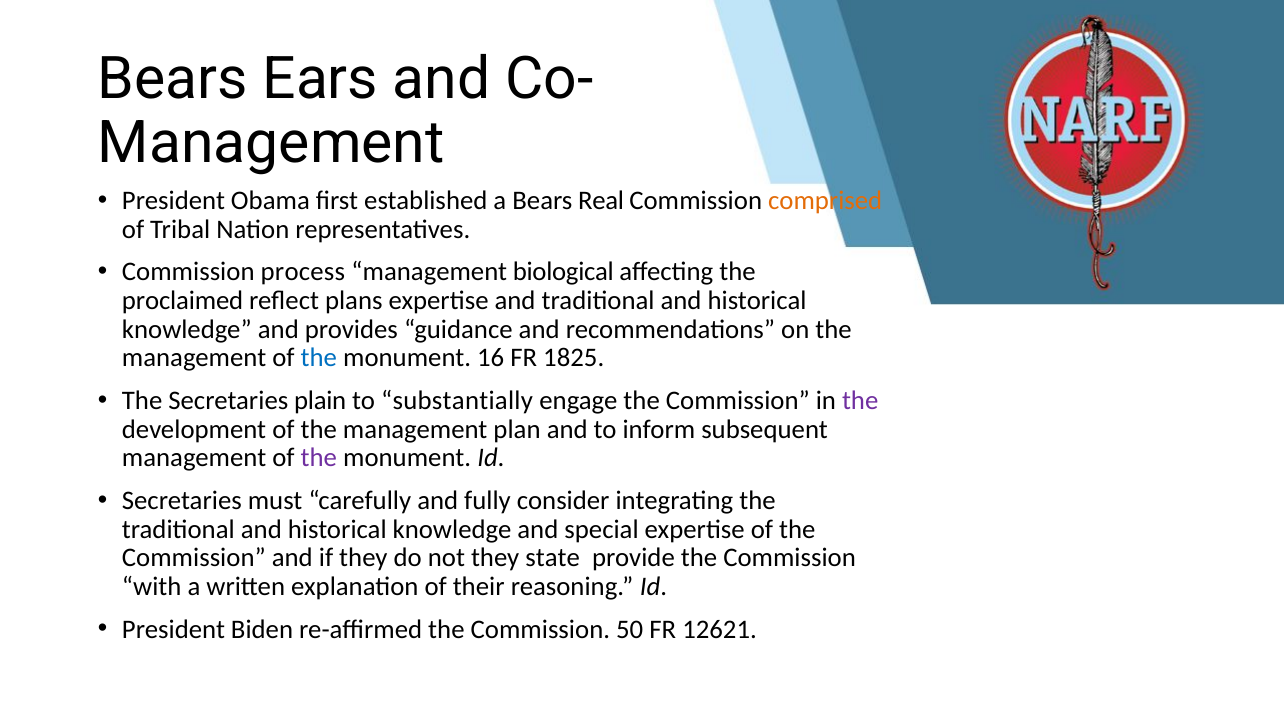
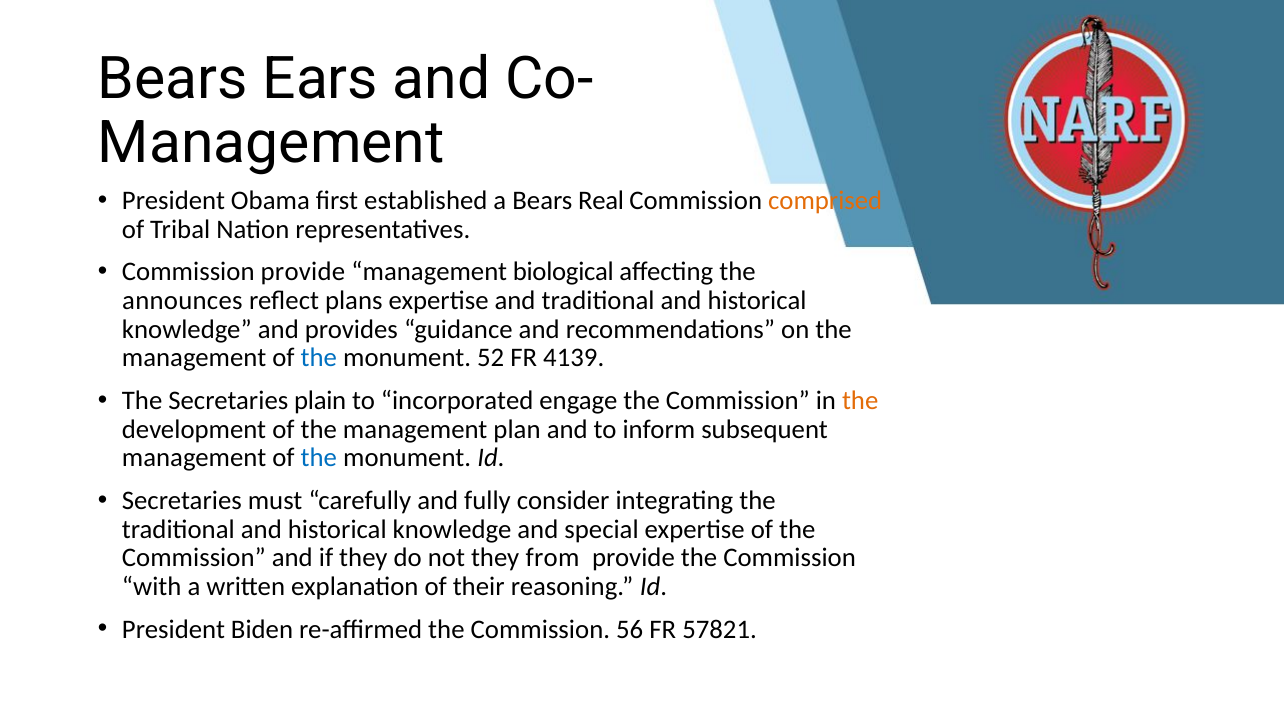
Commission process: process -> provide
proclaimed: proclaimed -> announces
16: 16 -> 52
1825: 1825 -> 4139
substantially: substantially -> incorporated
the at (860, 400) colour: purple -> orange
the at (319, 458) colour: purple -> blue
state: state -> from
50: 50 -> 56
12621: 12621 -> 57821
